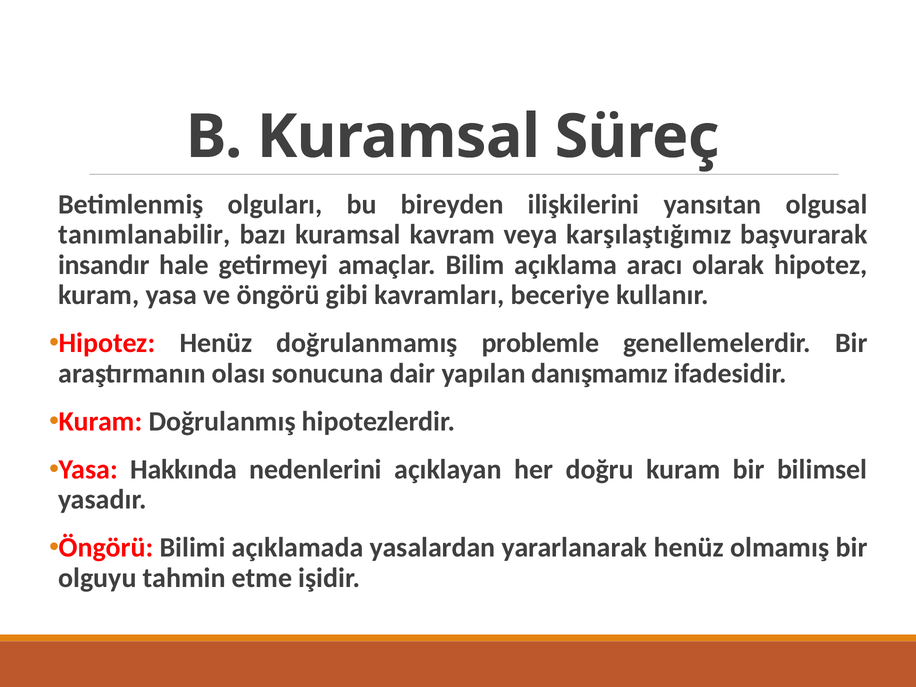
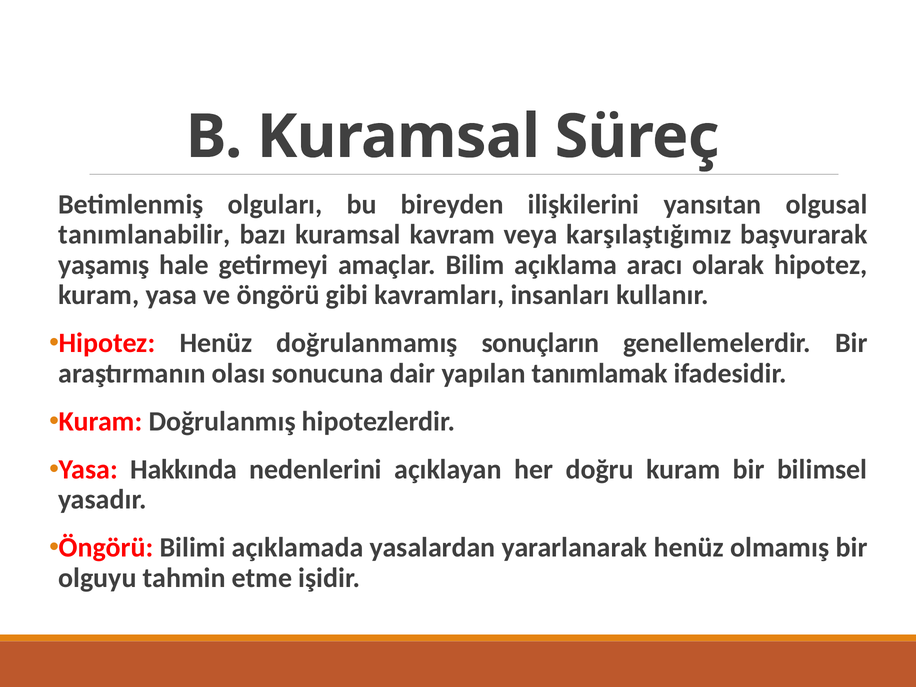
insandır: insandır -> yaşamış
beceriye: beceriye -> insanları
problemle: problemle -> sonuçların
danışmamız: danışmamız -> tanımlamak
